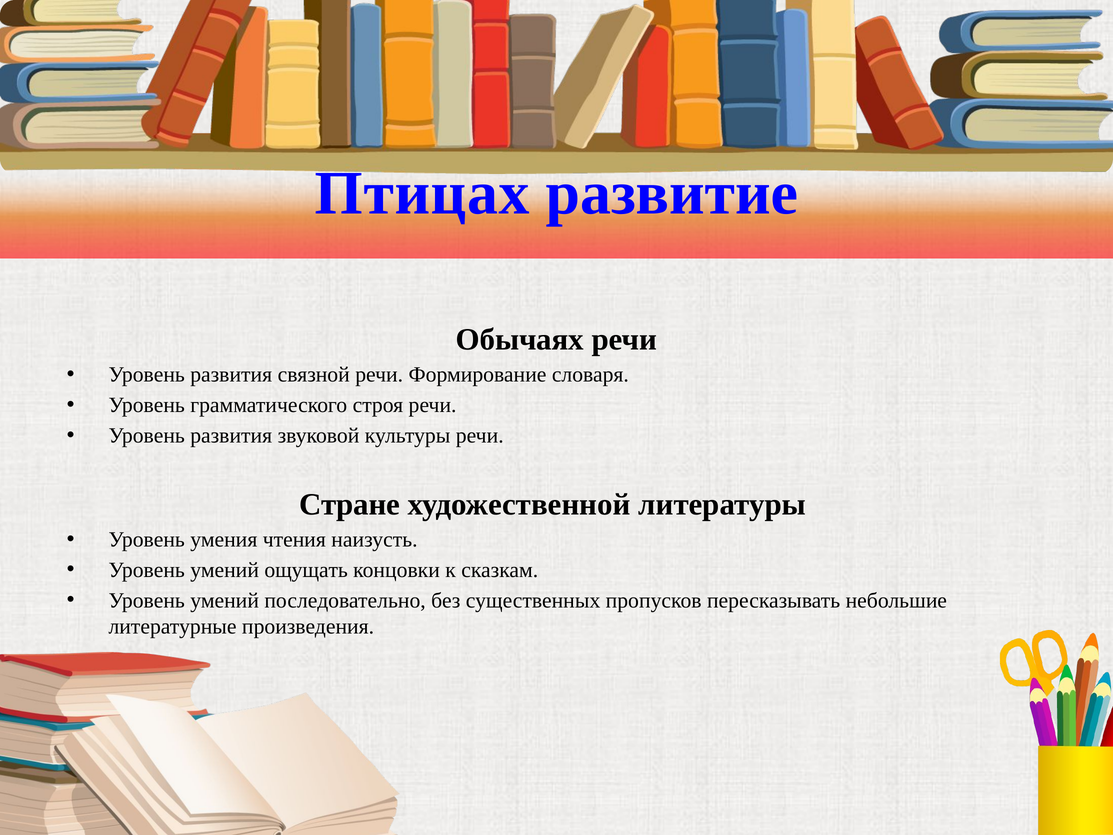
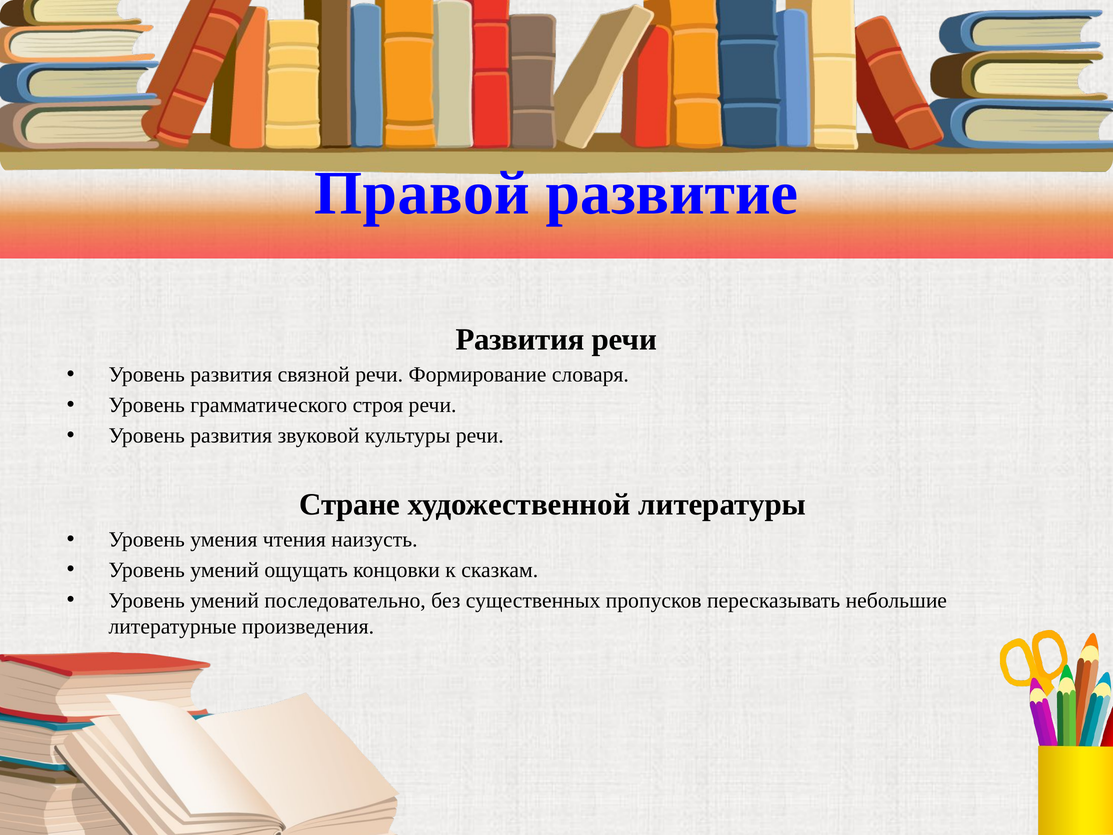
Птицах: Птицах -> Правой
Обычаях at (520, 339): Обычаях -> Развития
